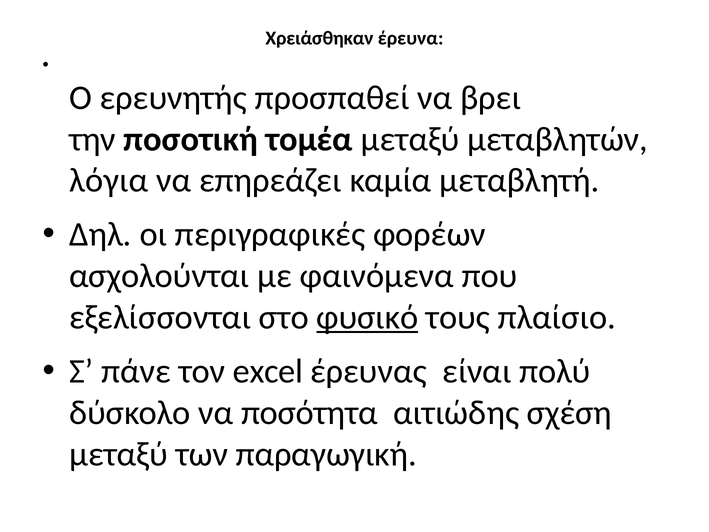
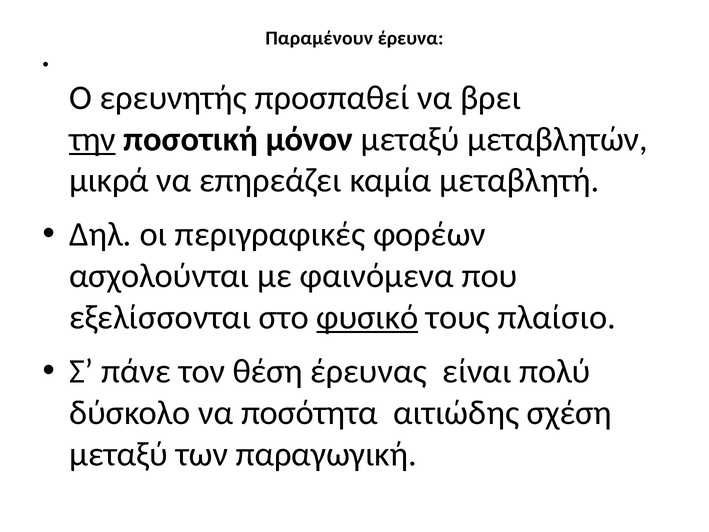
Χρειάσθηκαν: Χρειάσθηκαν -> Παραμένουν
την underline: none -> present
τομέα: τομέα -> μόνον
λόγια: λόγια -> μικρά
excel: excel -> θέση
